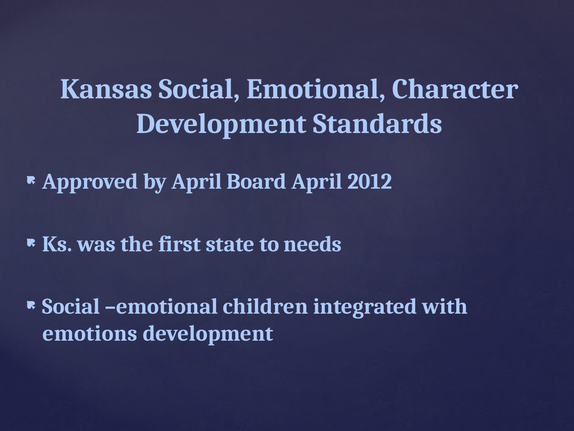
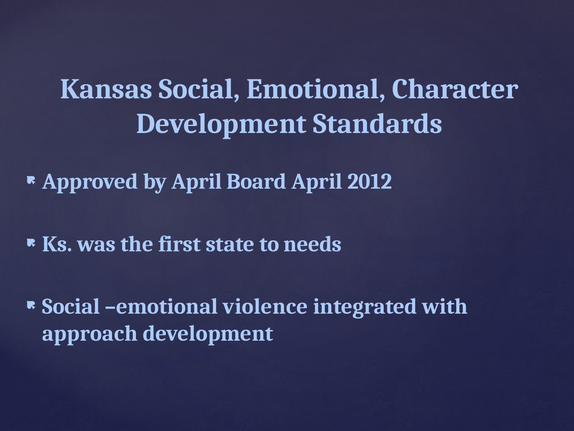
children: children -> violence
emotions: emotions -> approach
